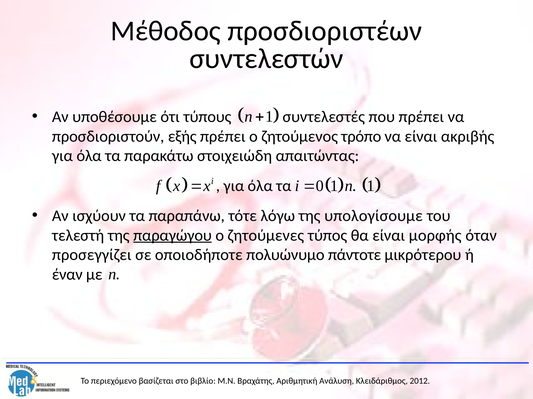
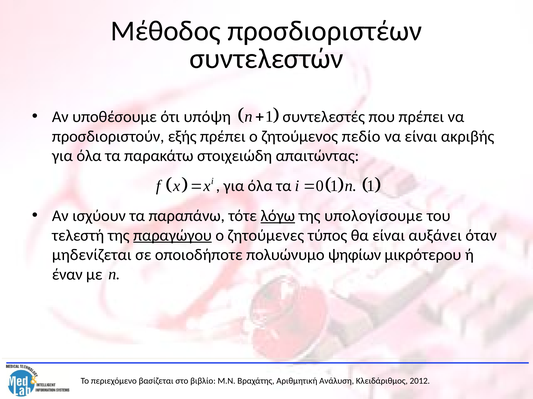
τύπους: τύπους -> υπόψη
τρόπο: τρόπο -> πεδίο
λόγω underline: none -> present
μορφής: μορφής -> αυξάνει
προσεγγίζει: προσεγγίζει -> μηδενίζεται
πάντοτε: πάντοτε -> ψηφίων
